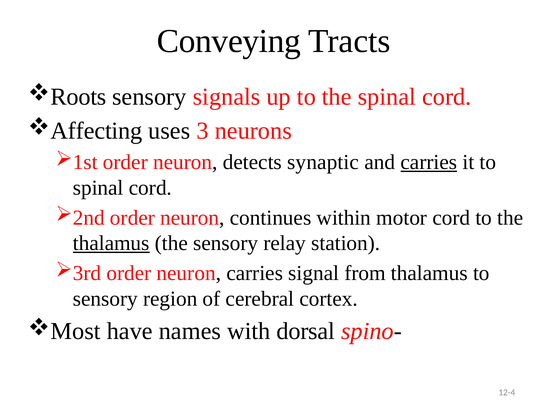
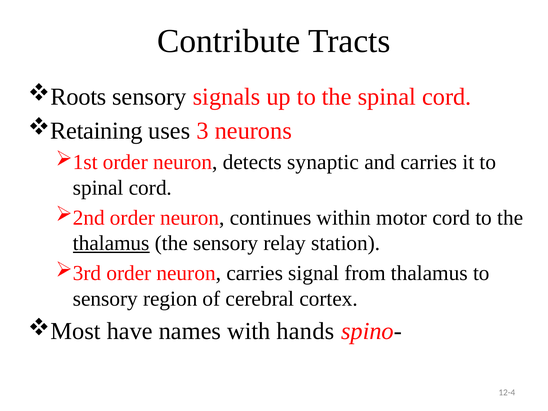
Conveying: Conveying -> Contribute
Affecting: Affecting -> Retaining
carries at (429, 162) underline: present -> none
dorsal: dorsal -> hands
